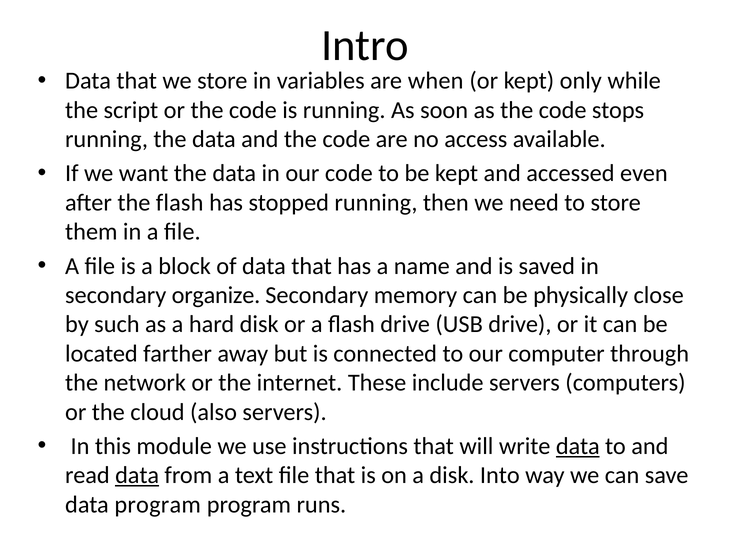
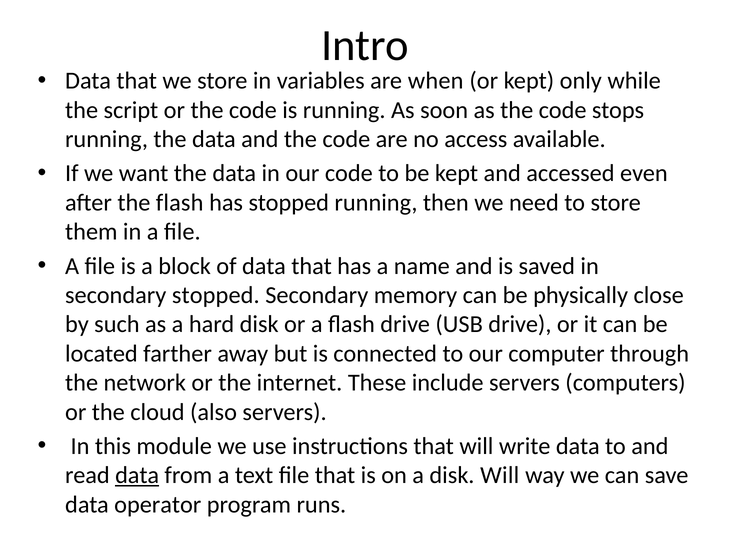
secondary organize: organize -> stopped
data at (578, 446) underline: present -> none
disk Into: Into -> Will
data program: program -> operator
